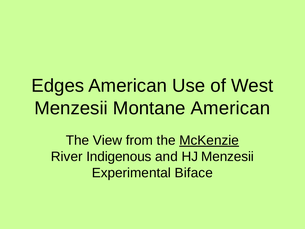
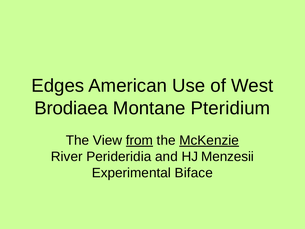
Menzesii at (71, 108): Menzesii -> Brodiaea
Montane American: American -> Pteridium
from underline: none -> present
Indigenous: Indigenous -> Perideridia
